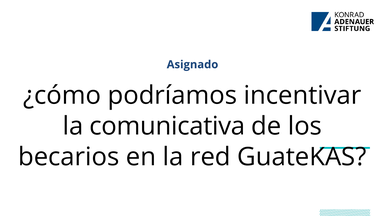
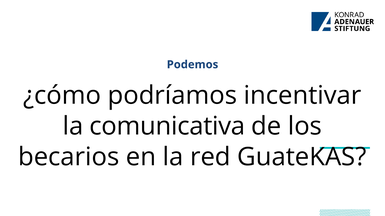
Asignado: Asignado -> Podemos
